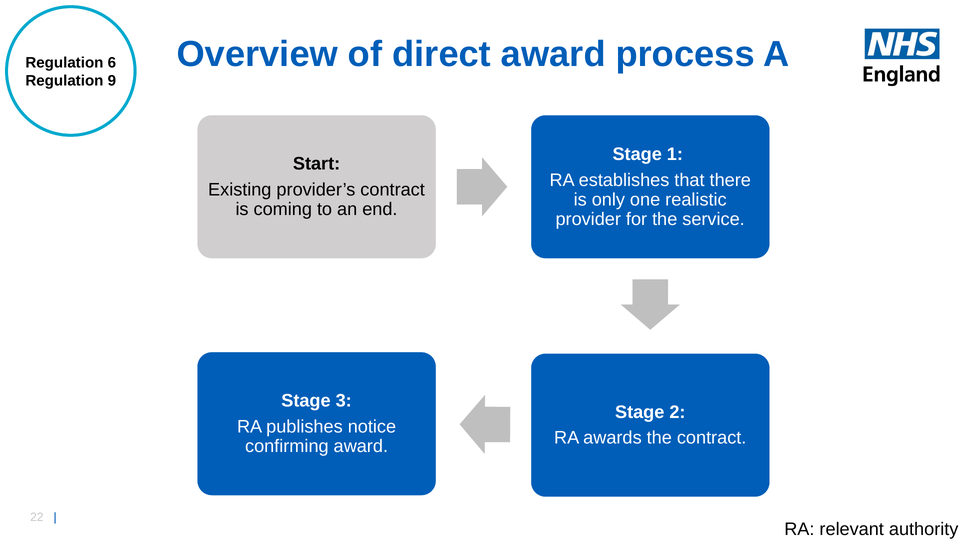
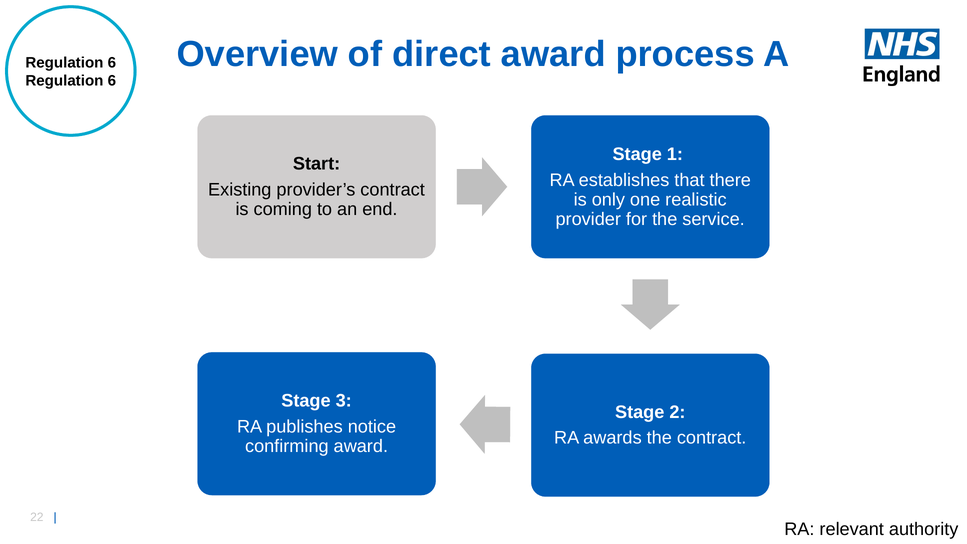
9 at (112, 81): 9 -> 6
